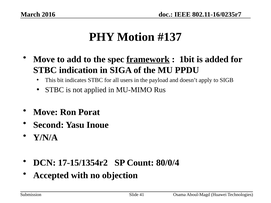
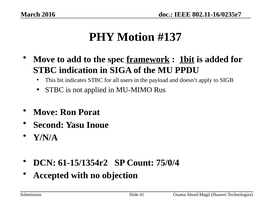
1bit underline: none -> present
17-15/1354r2: 17-15/1354r2 -> 61-15/1354r2
80/0/4: 80/0/4 -> 75/0/4
